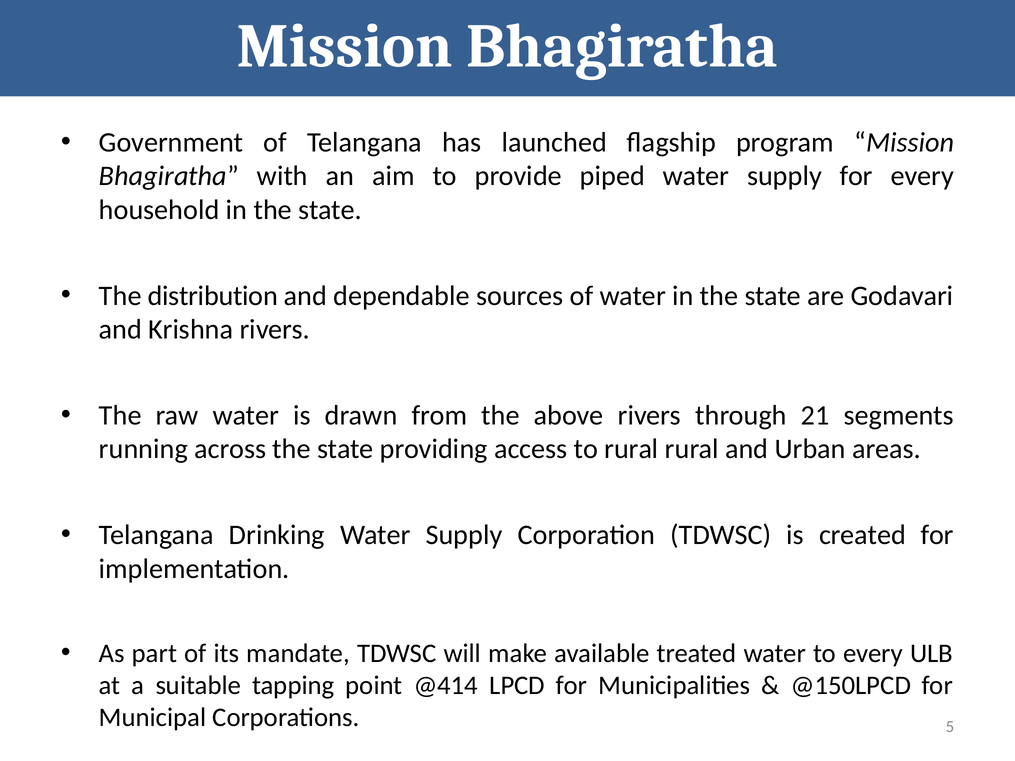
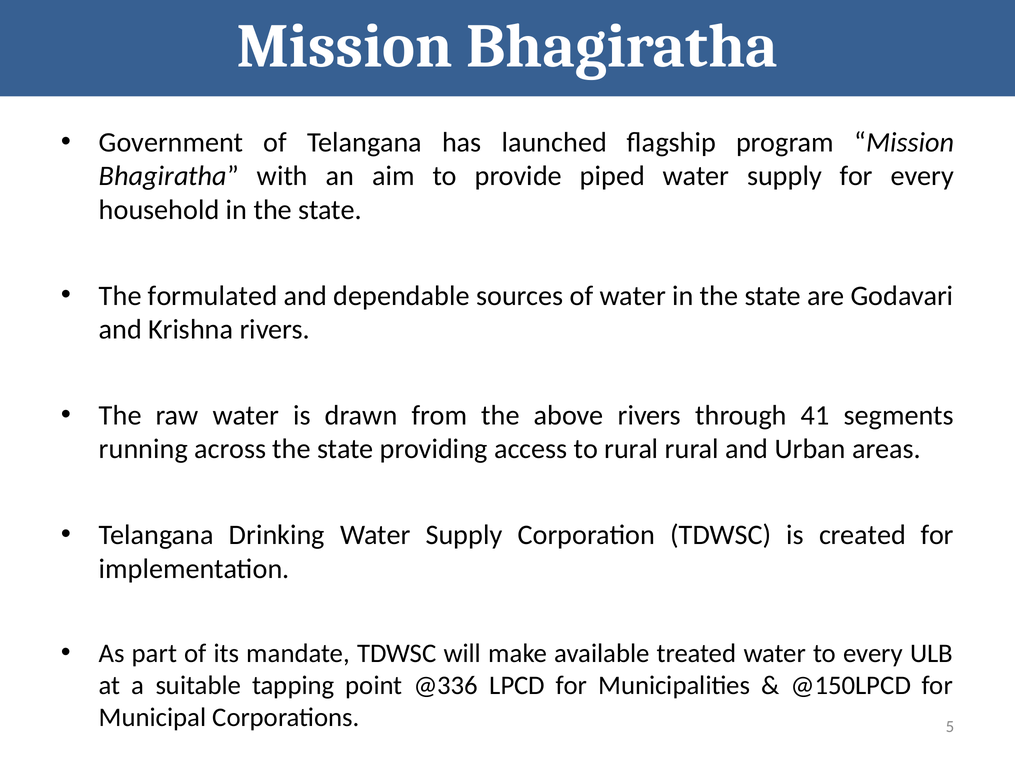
distribution: distribution -> formulated
21: 21 -> 41
@414: @414 -> @336
